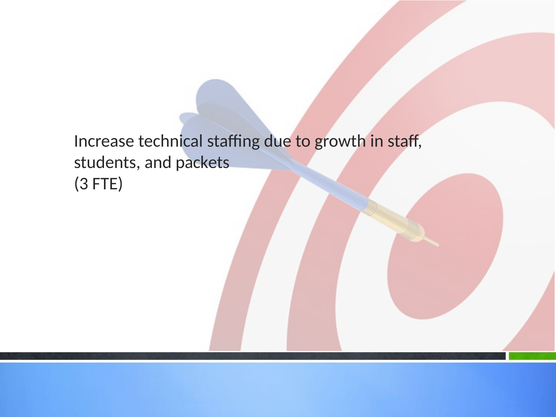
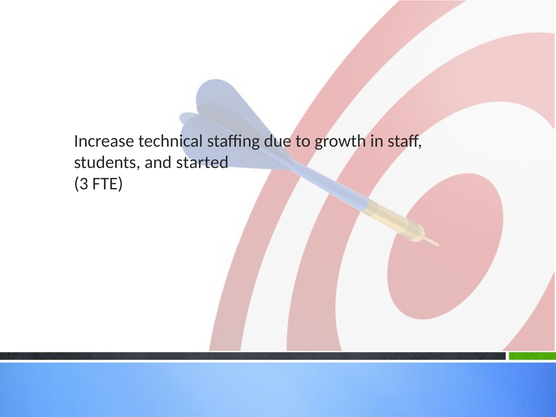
packets: packets -> started
